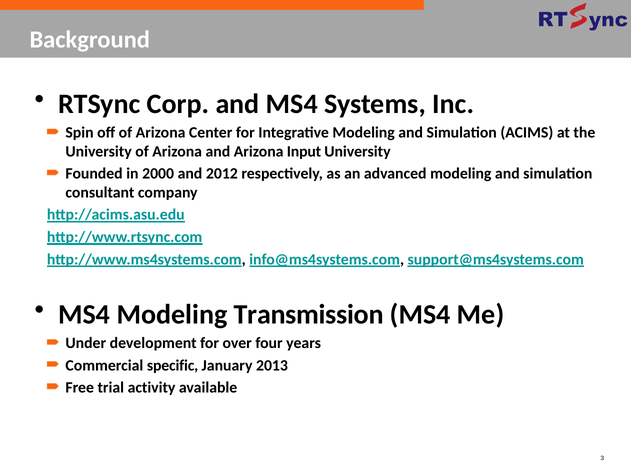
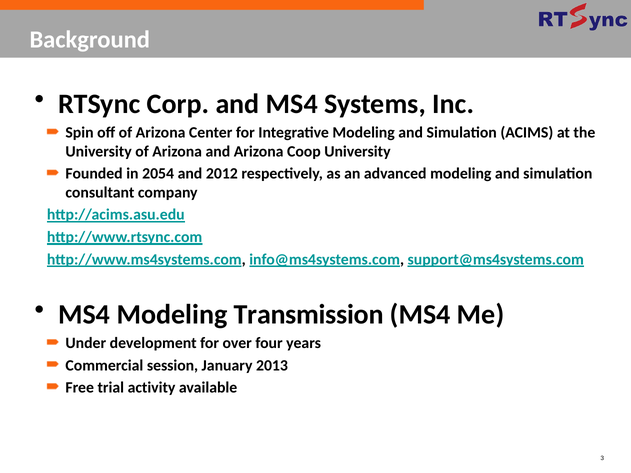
Input: Input -> Coop
2000: 2000 -> 2054
specific: specific -> session
